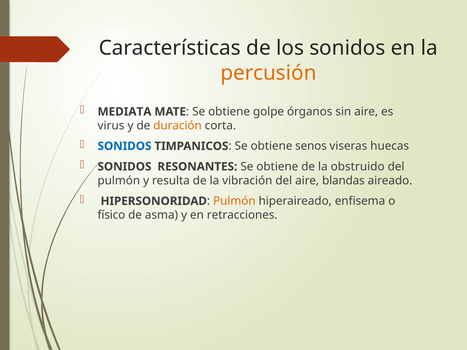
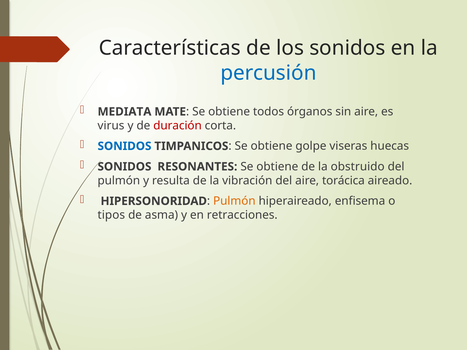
percusión colour: orange -> blue
golpe: golpe -> todos
duración colour: orange -> red
senos: senos -> golpe
blandas: blandas -> torácica
físico: físico -> tipos
